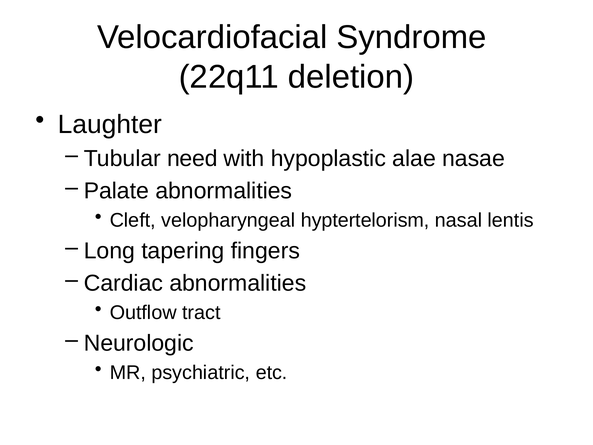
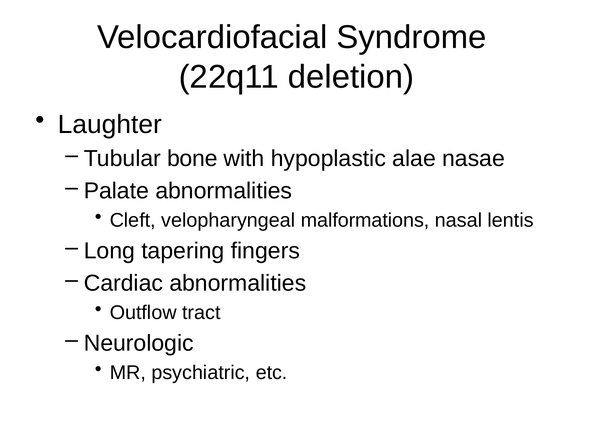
need: need -> bone
hyptertelorism: hyptertelorism -> malformations
